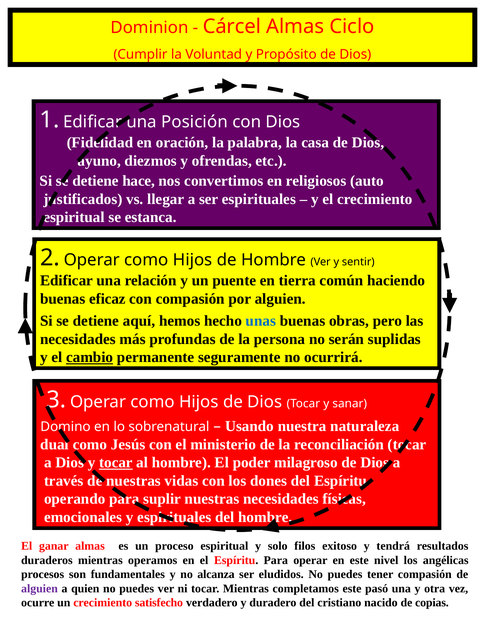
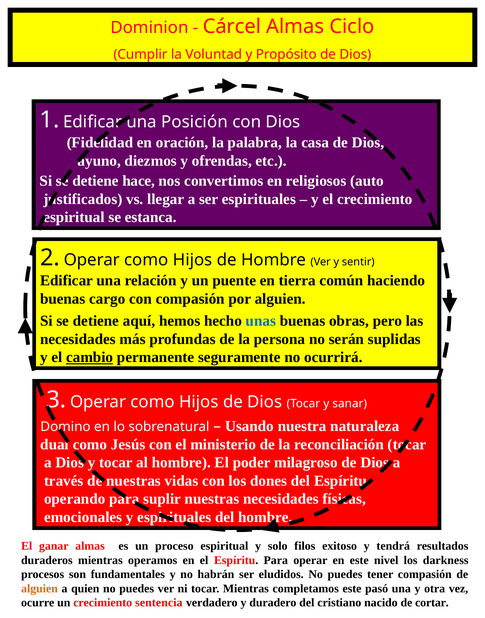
eficaz: eficaz -> cargo
tocar at (116, 463) underline: present -> none
angélicas: angélicas -> darkness
alcanza: alcanza -> habrán
alguien at (39, 589) colour: purple -> orange
satisfecho: satisfecho -> sentencia
copias: copias -> cortar
